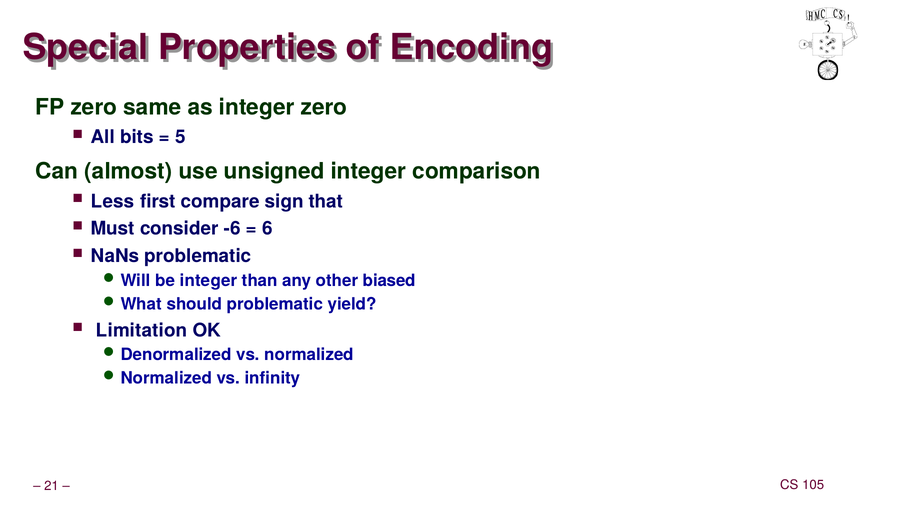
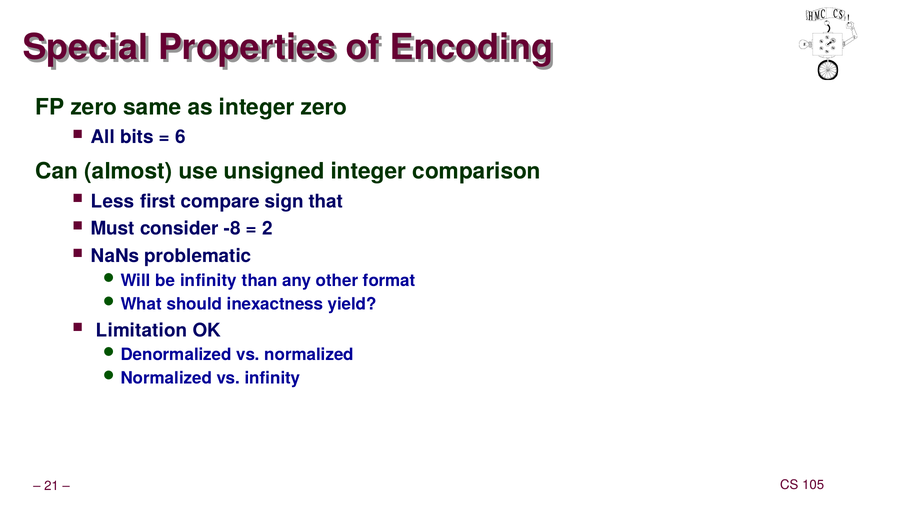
5: 5 -> 6
-6: -6 -> -8
6: 6 -> 2
be integer: integer -> infinity
biased: biased -> format
should problematic: problematic -> inexactness
